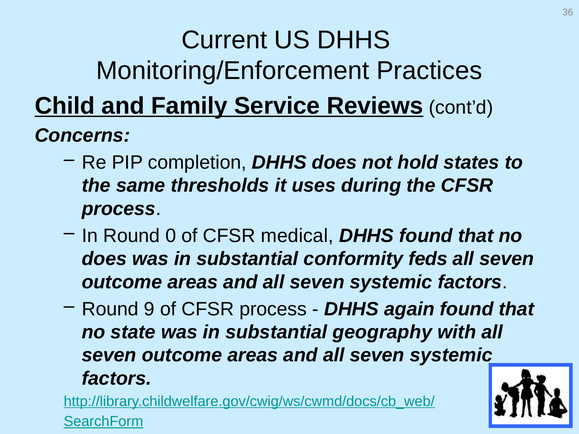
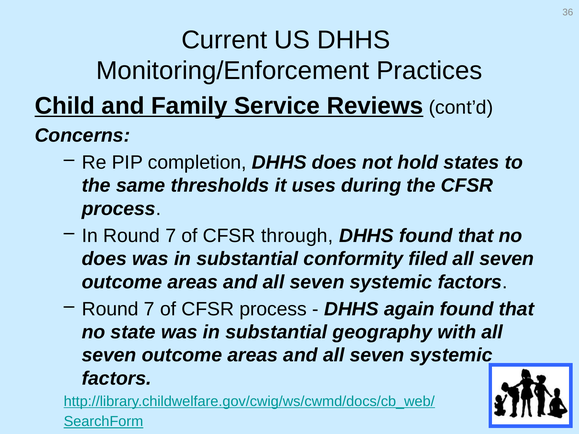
In Round 0: 0 -> 7
medical: medical -> through
feds: feds -> filed
9 at (149, 309): 9 -> 7
